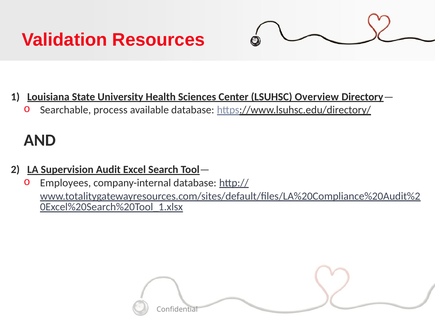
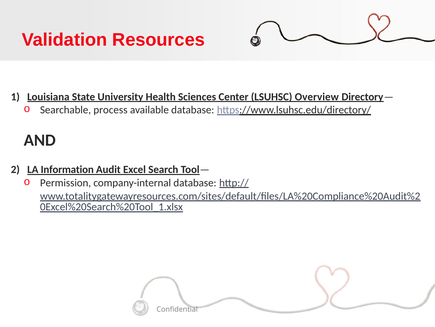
Supervision: Supervision -> Information
Employees: Employees -> Permission
